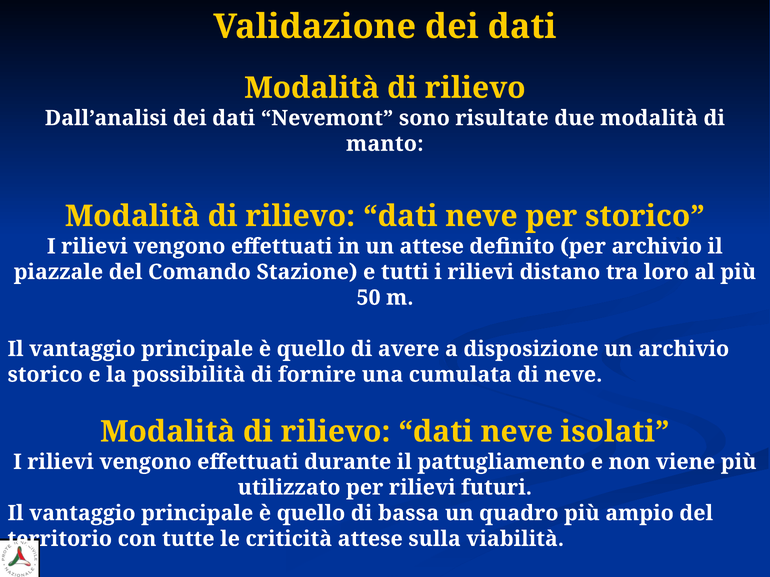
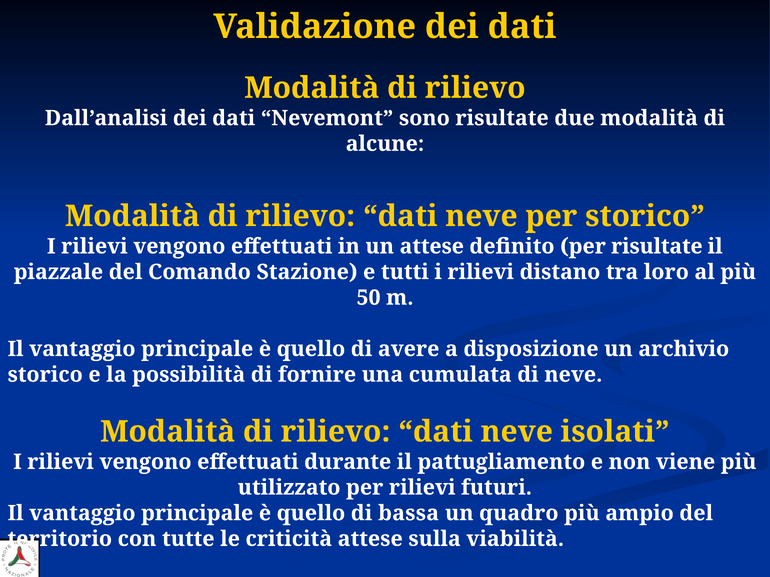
manto: manto -> alcune
per archivio: archivio -> risultate
